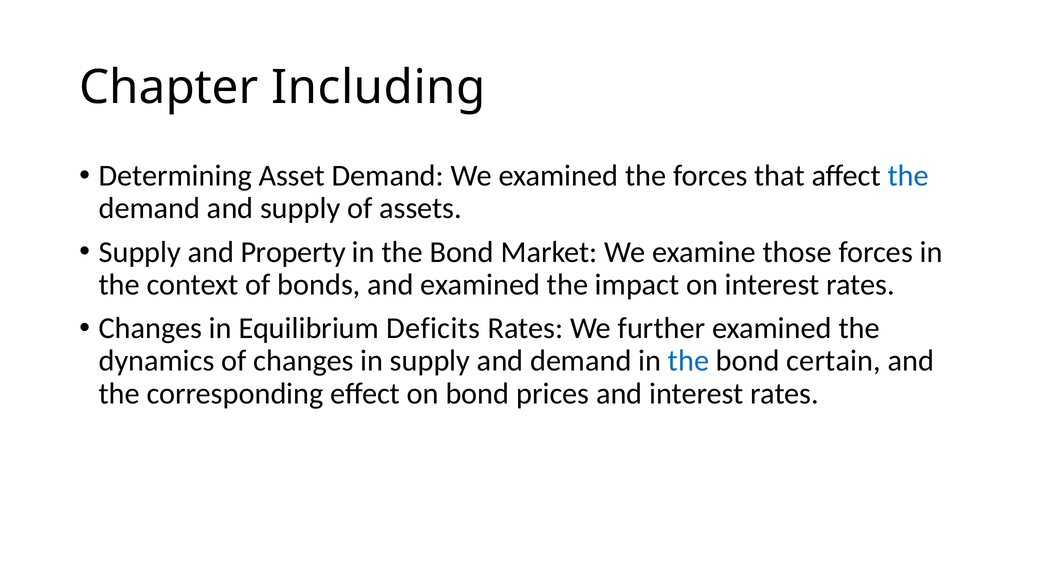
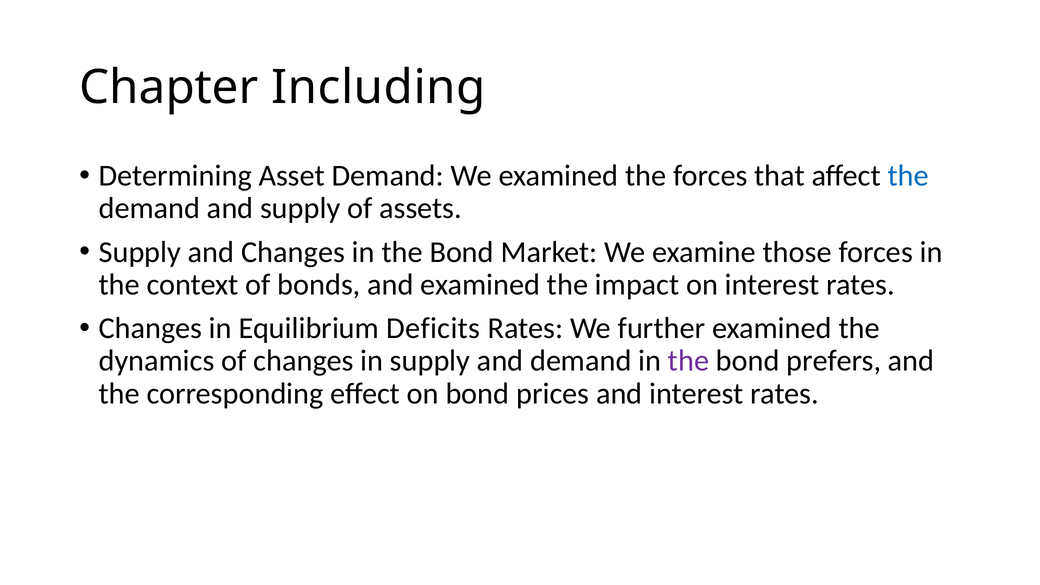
and Property: Property -> Changes
the at (689, 361) colour: blue -> purple
certain: certain -> prefers
